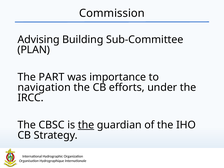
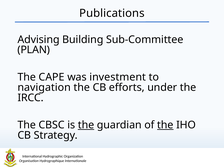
Commission: Commission -> Publications
PART: PART -> CAPE
importance: importance -> investment
the at (165, 125) underline: none -> present
